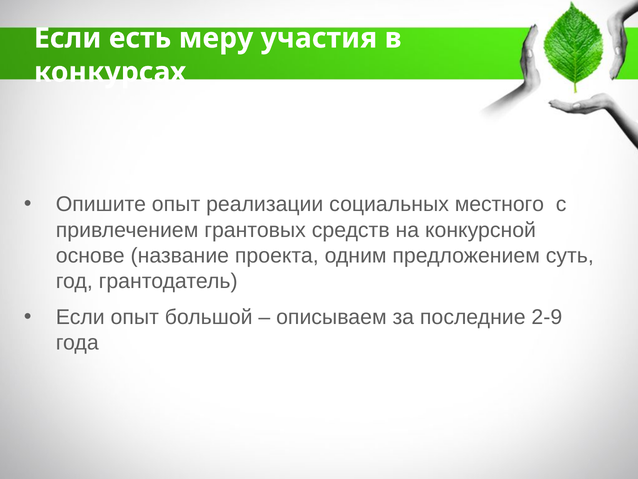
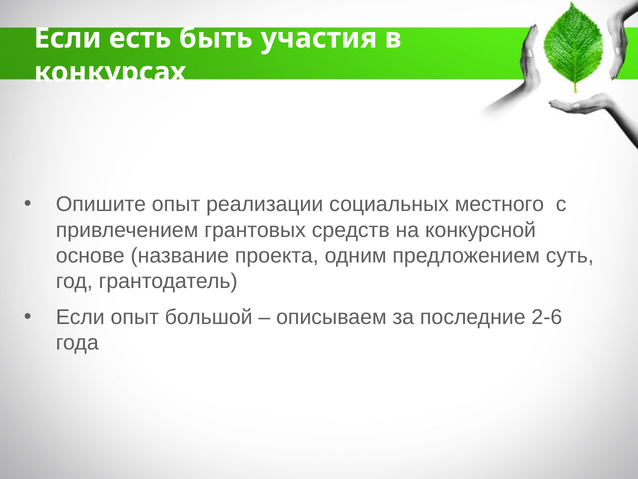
меру: меру -> быть
2-9: 2-9 -> 2-6
